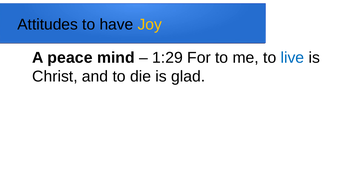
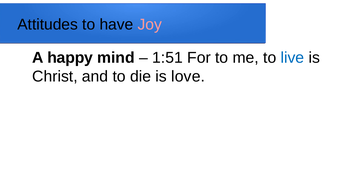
Joy colour: yellow -> pink
peace: peace -> happy
1:29: 1:29 -> 1:51
glad: glad -> love
